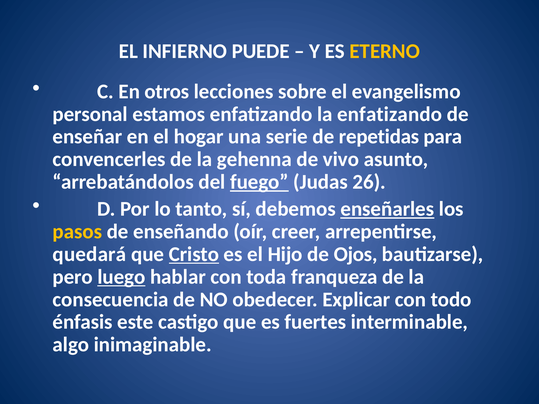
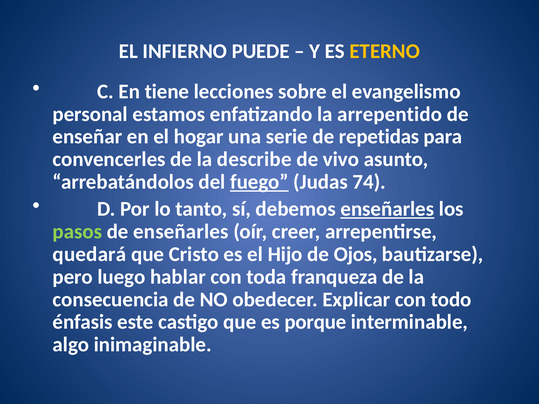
otros: otros -> tiene
la enfatizando: enfatizando -> arrepentido
gehenna: gehenna -> describe
26: 26 -> 74
pasos colour: yellow -> light green
de enseñando: enseñando -> enseñarles
Cristo underline: present -> none
luego underline: present -> none
fuertes: fuertes -> porque
